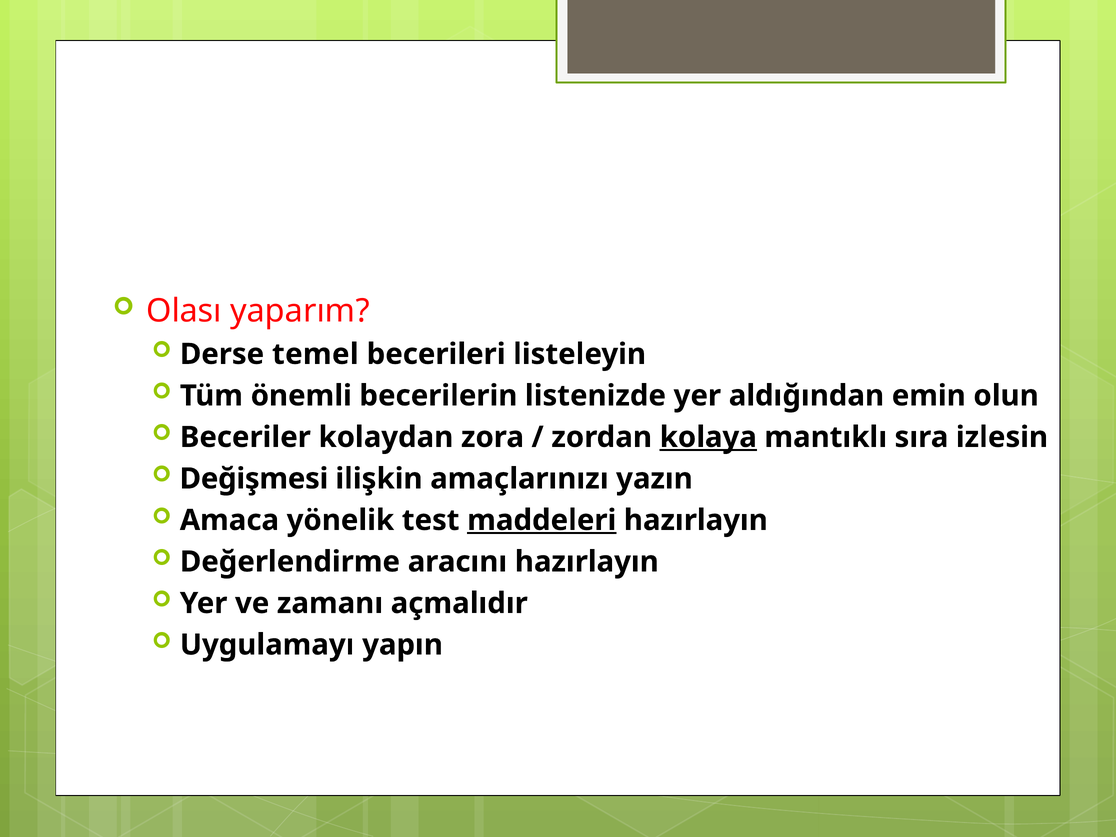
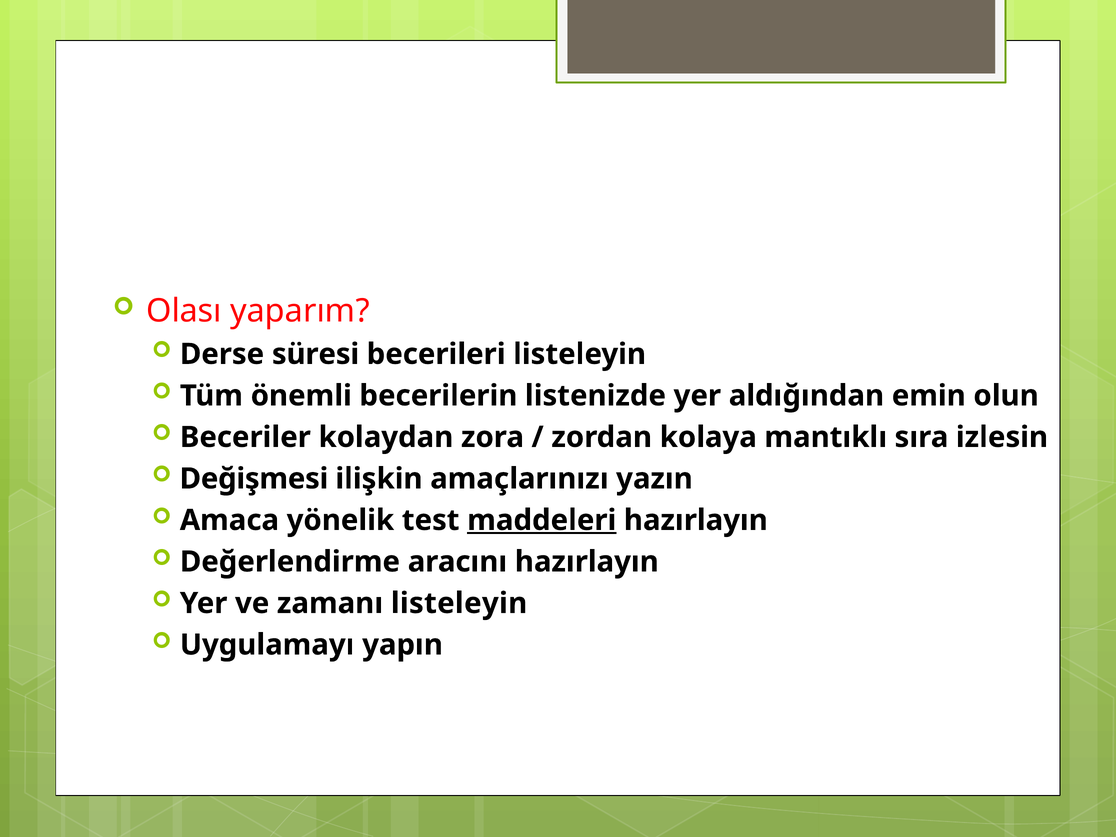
temel: temel -> süresi
kolaya underline: present -> none
zamanı açmalıdır: açmalıdır -> listeleyin
